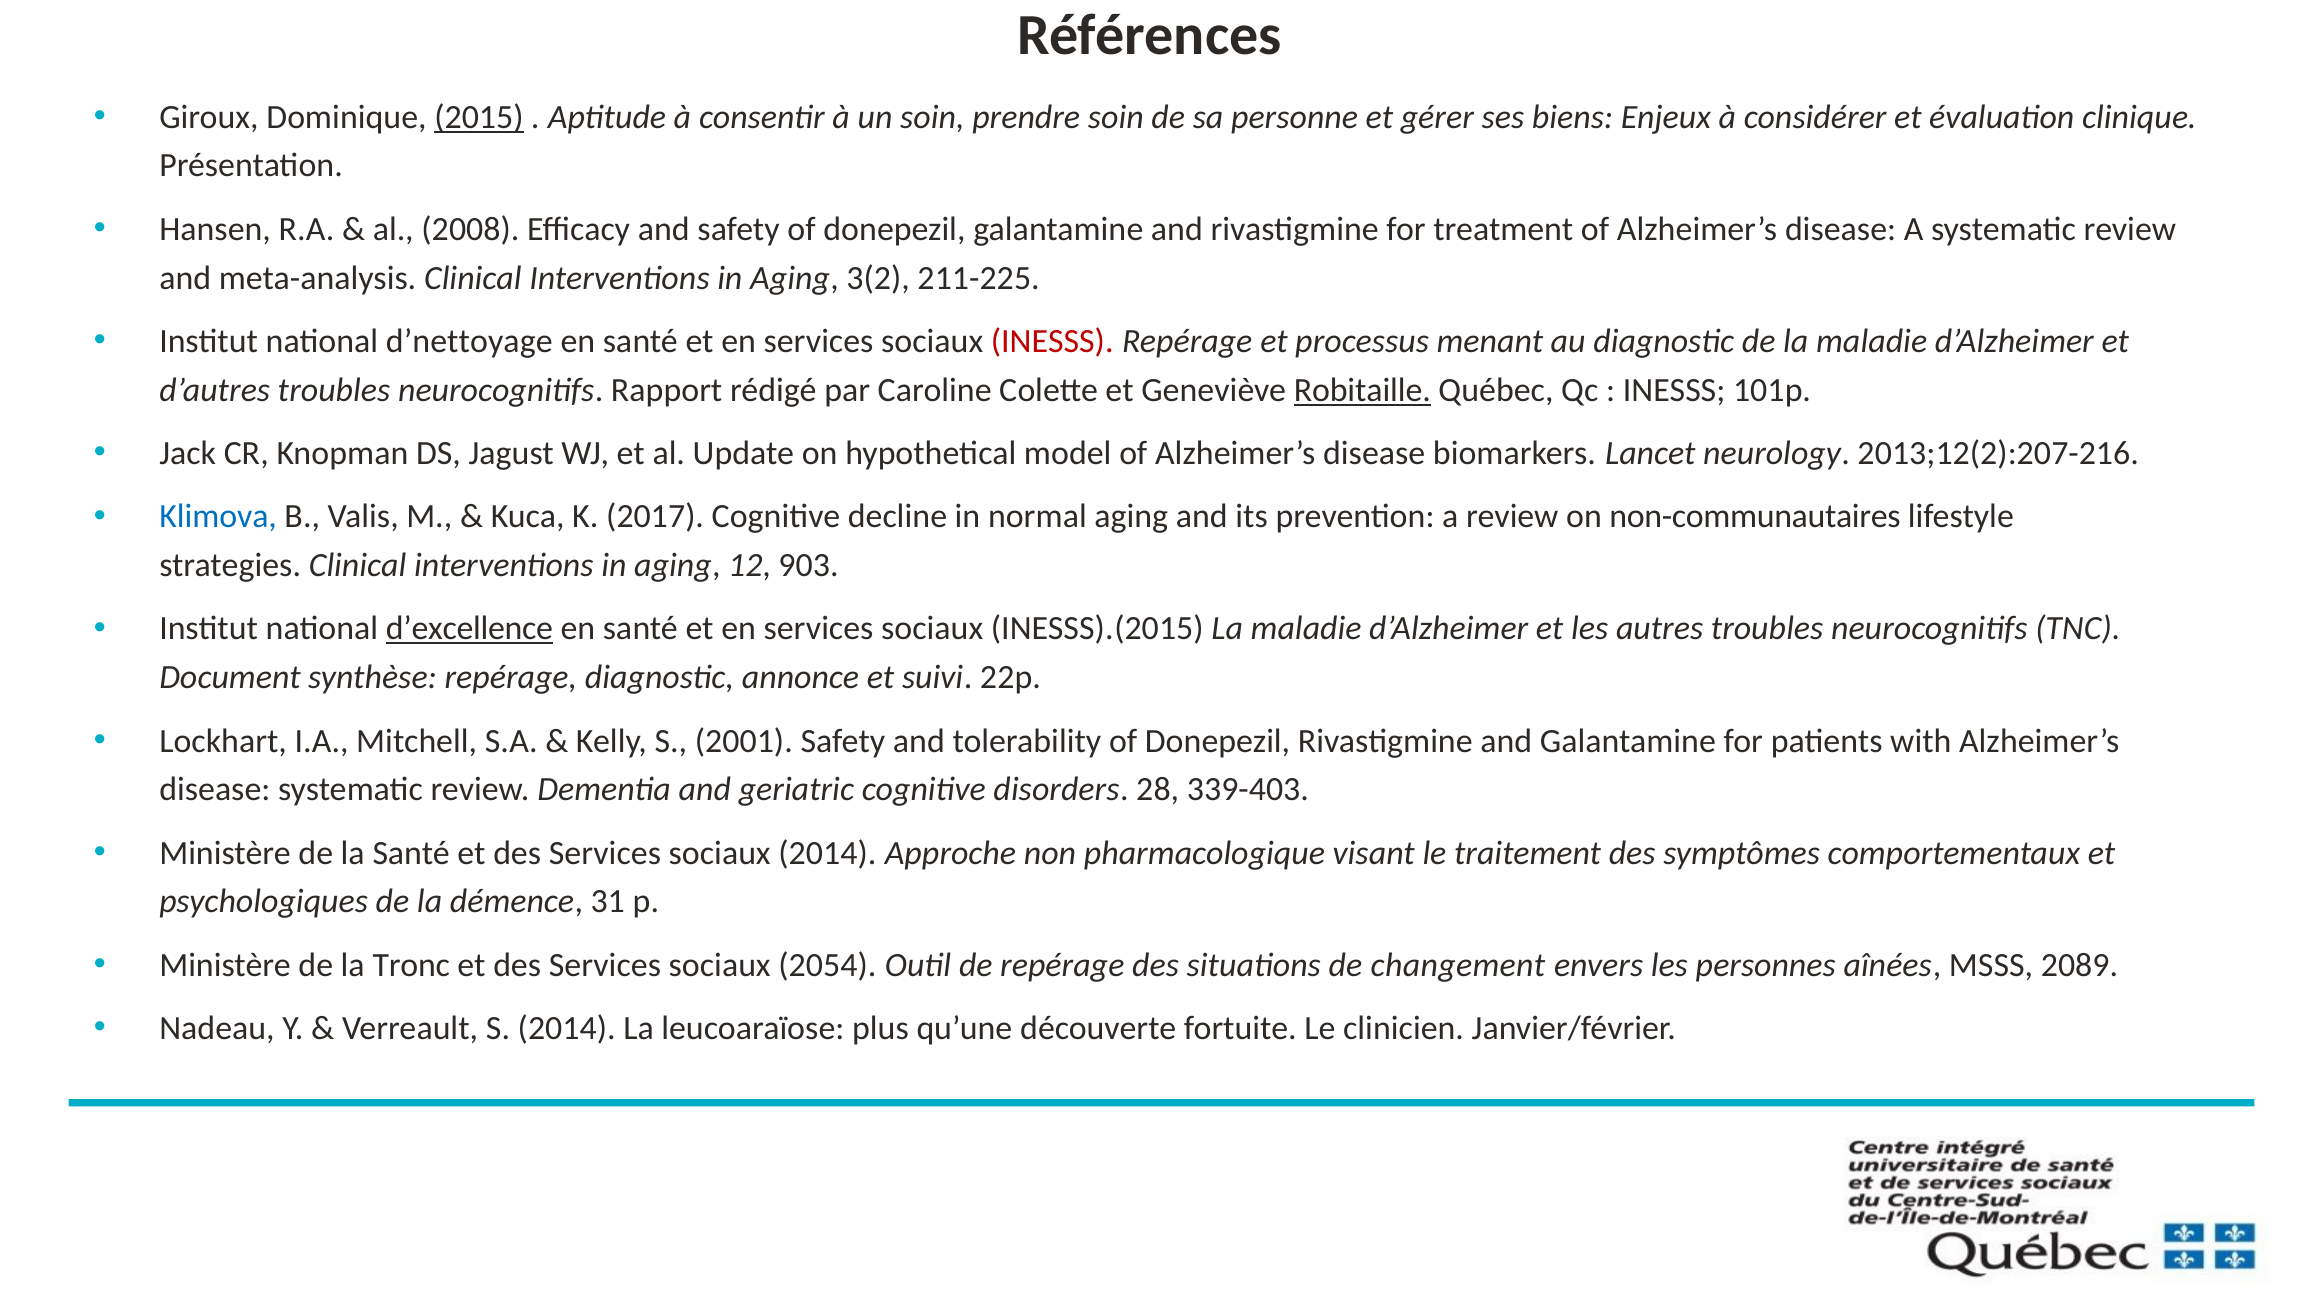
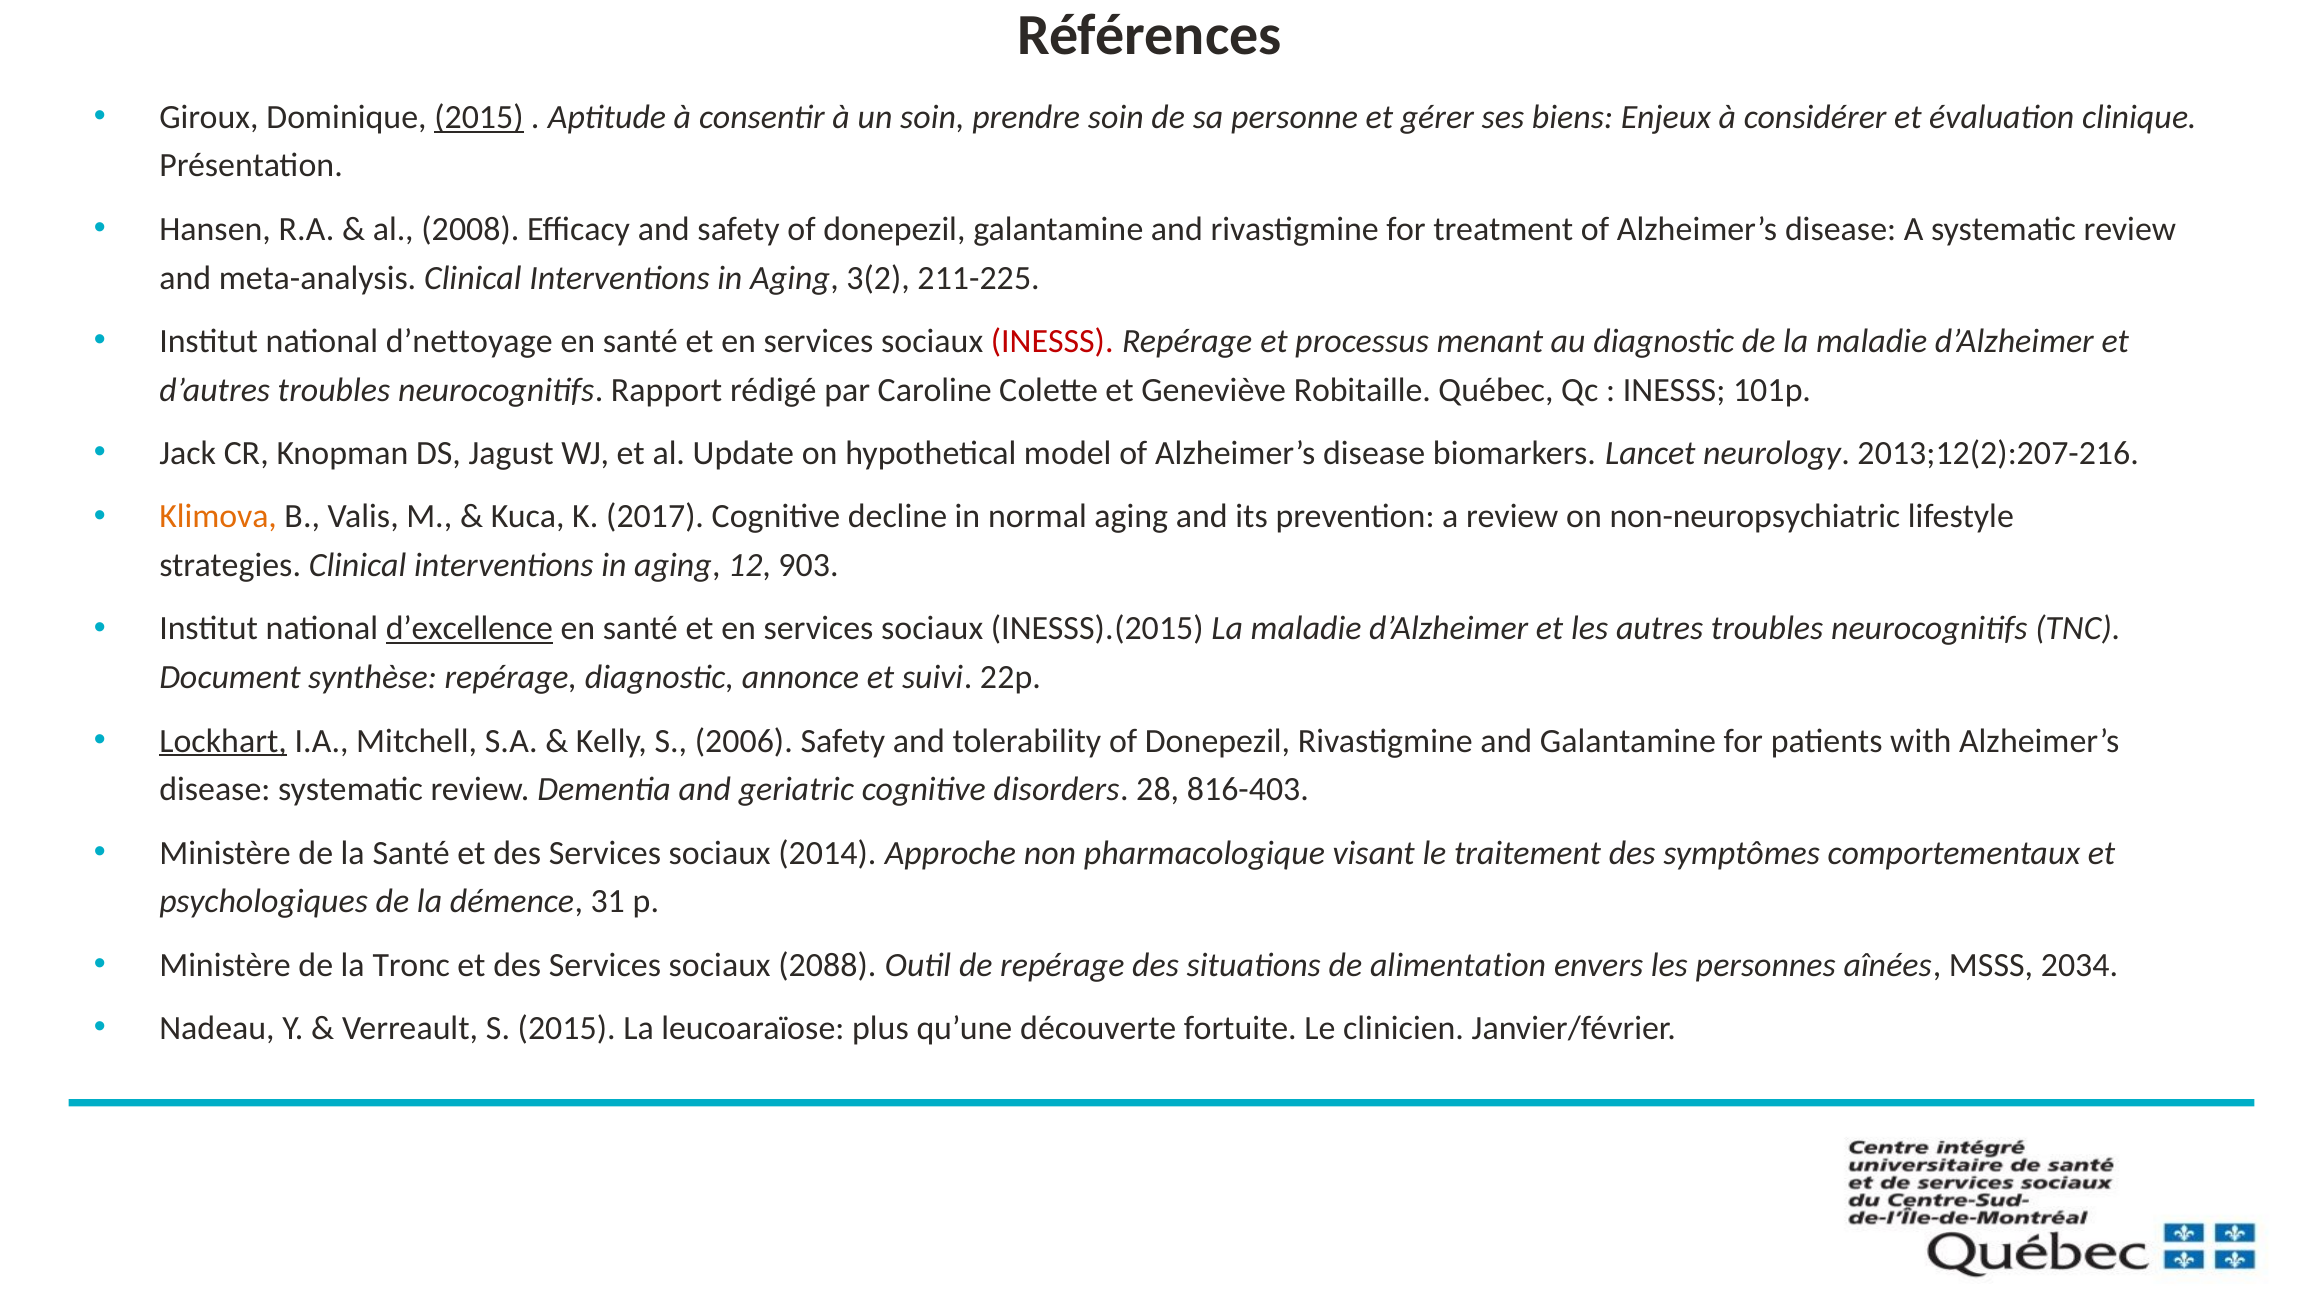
Robitaille underline: present -> none
Klimova colour: blue -> orange
non-communautaires: non-communautaires -> non-neuropsychiatric
Lockhart underline: none -> present
2001: 2001 -> 2006
339-403: 339-403 -> 816-403
2054: 2054 -> 2088
changement: changement -> alimentation
2089: 2089 -> 2034
S 2014: 2014 -> 2015
